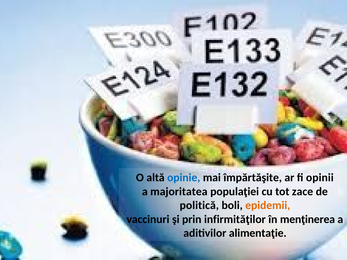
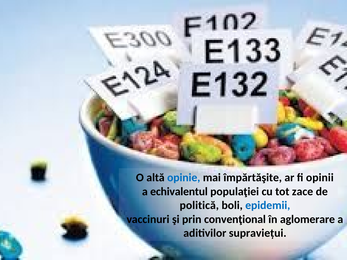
majoritatea: majoritatea -> echivalentul
epidemii colour: orange -> blue
infirmităţilor: infirmităţilor -> convenţional
menţinerea: menţinerea -> aglomerare
alimentaţie: alimentaţie -> supraviețui
